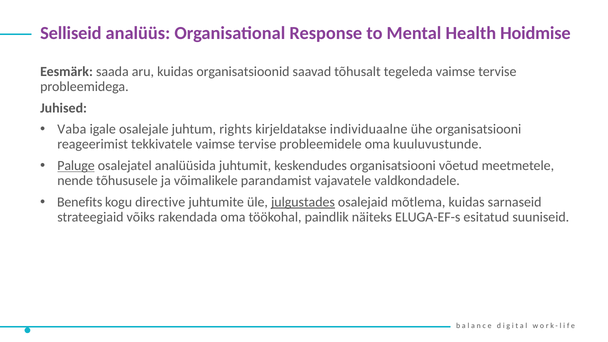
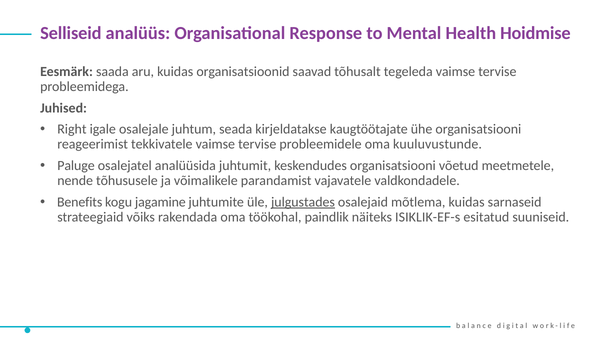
Vaba: Vaba -> Right
rights: rights -> seada
individuaalne: individuaalne -> kaugtöötajate
Paluge underline: present -> none
directive: directive -> jagamine
ELUGA-EF-s: ELUGA-EF-s -> ISIKLIK-EF-s
